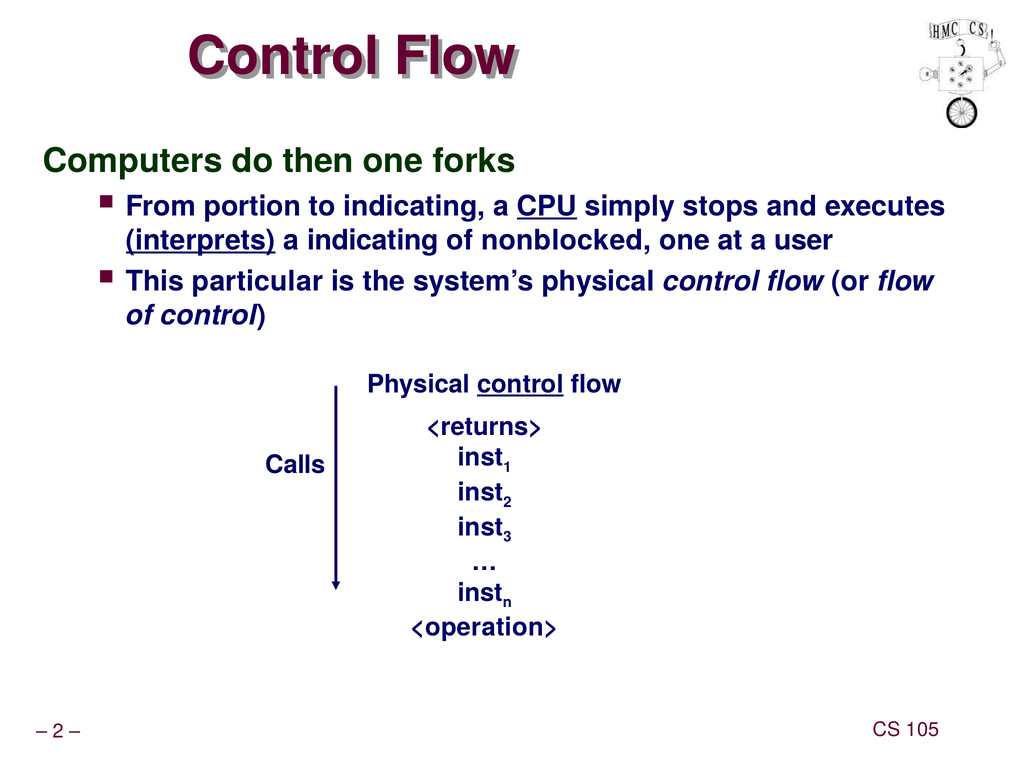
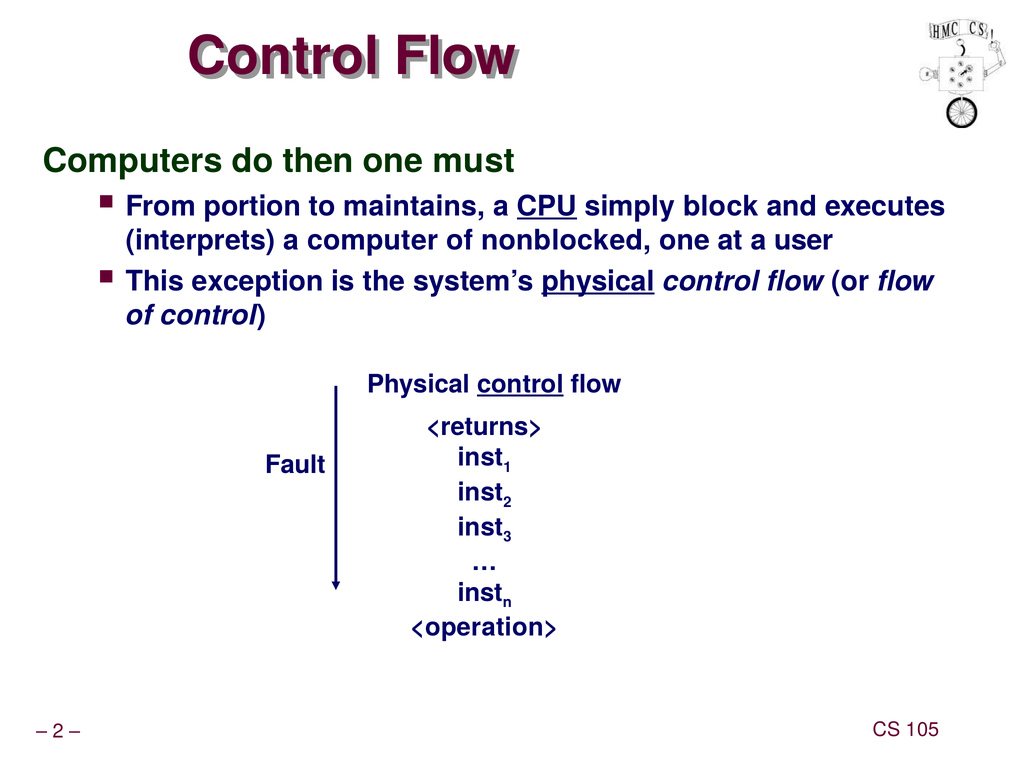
forks: forks -> must
to indicating: indicating -> maintains
stops: stops -> block
interprets underline: present -> none
a indicating: indicating -> computer
particular: particular -> exception
physical at (598, 282) underline: none -> present
Calls: Calls -> Fault
